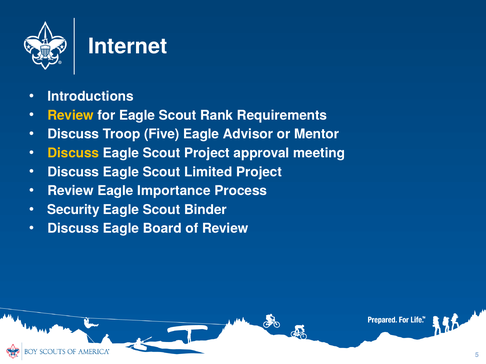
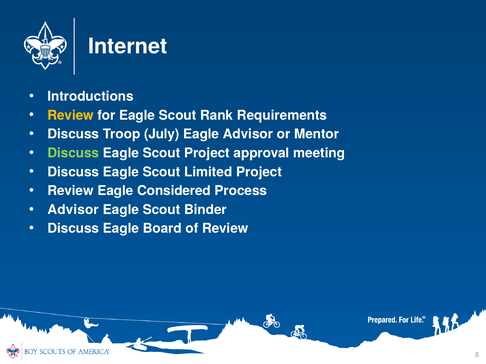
Five: Five -> July
Discuss at (73, 153) colour: yellow -> light green
Importance: Importance -> Considered
Security at (73, 210): Security -> Advisor
